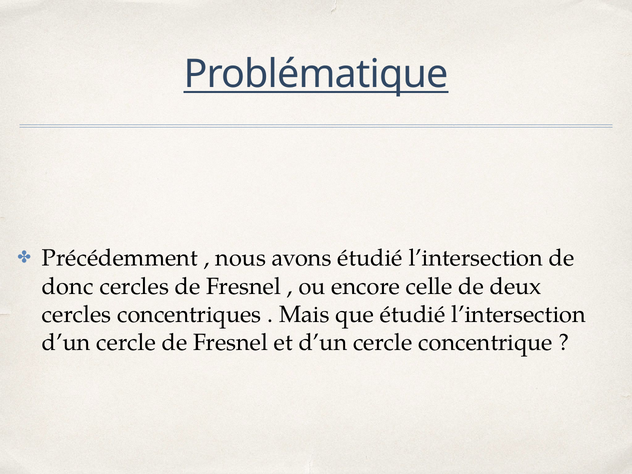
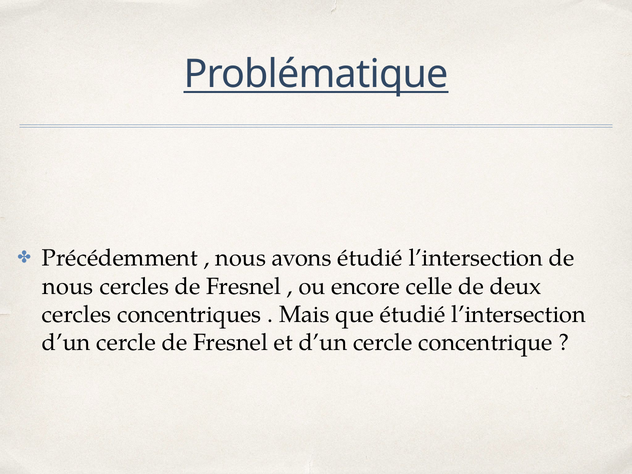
donc at (68, 286): donc -> nous
